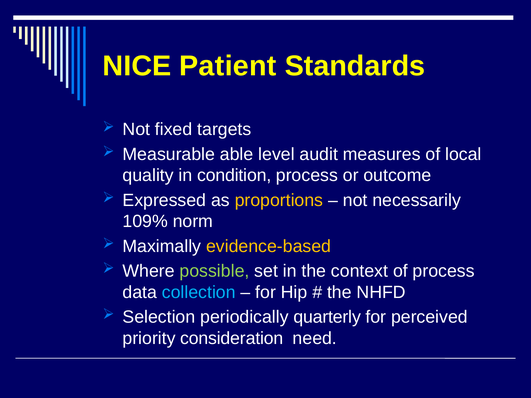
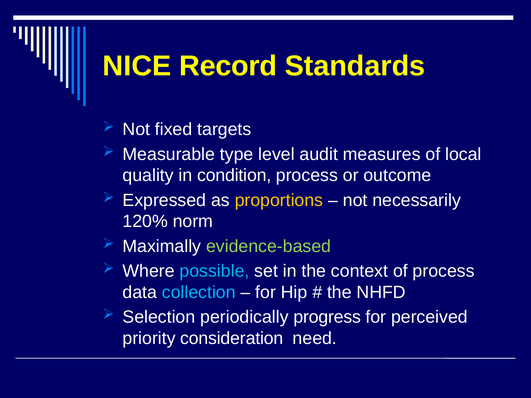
Patient: Patient -> Record
able: able -> type
109%: 109% -> 120%
evidence-based colour: yellow -> light green
possible colour: light green -> light blue
quarterly: quarterly -> progress
